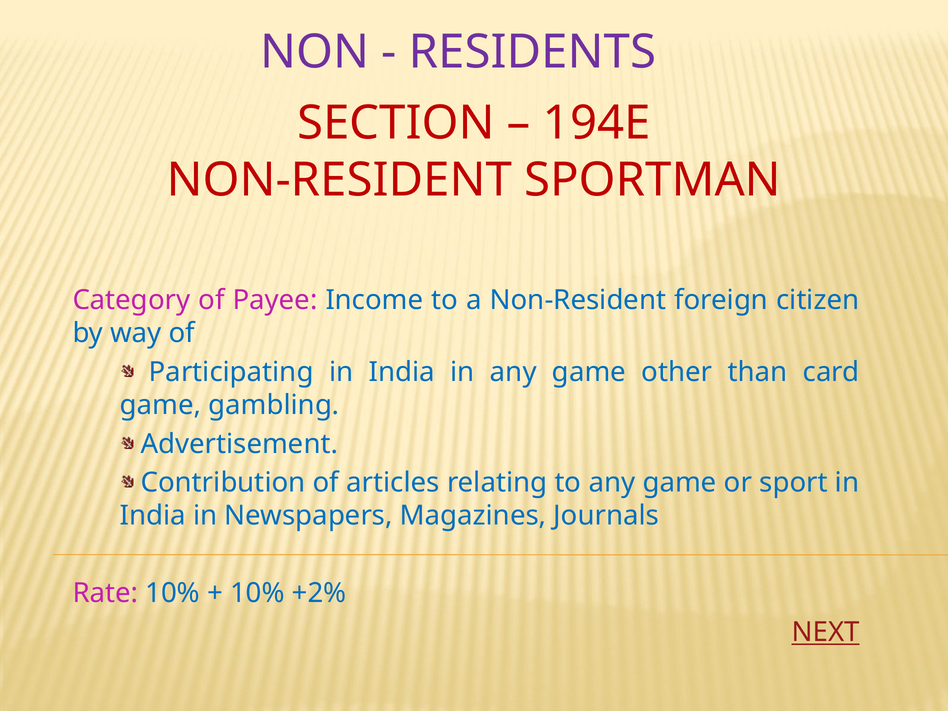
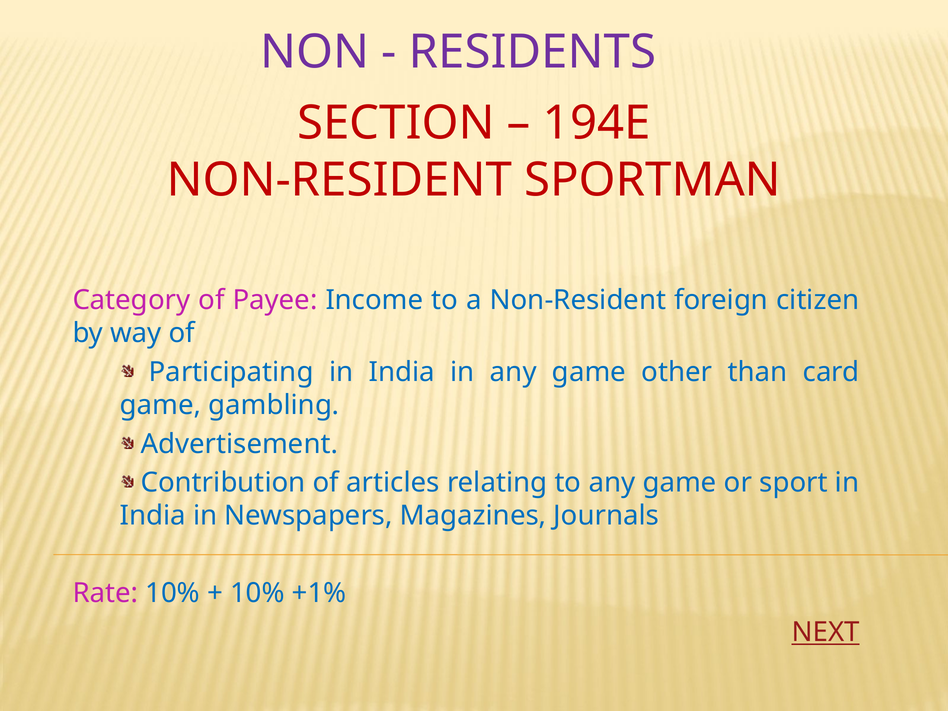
+2%: +2% -> +1%
